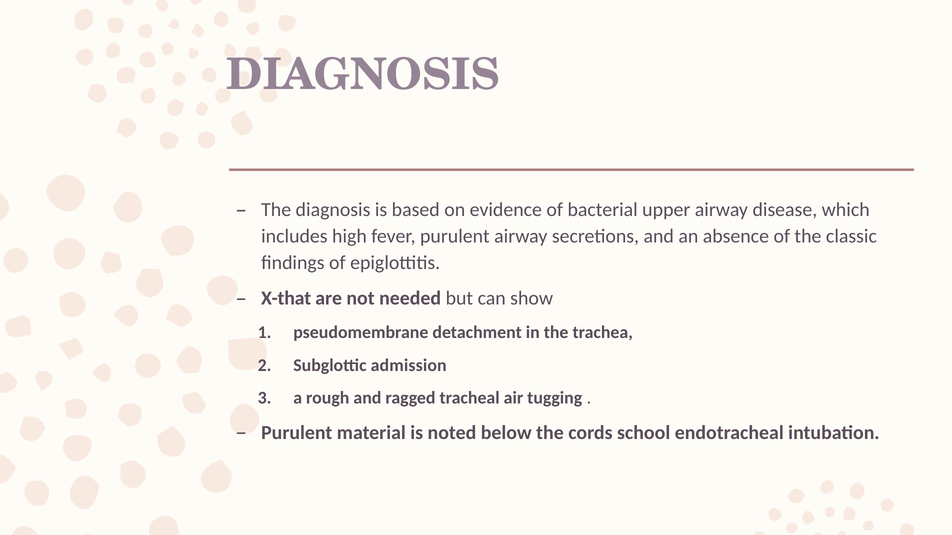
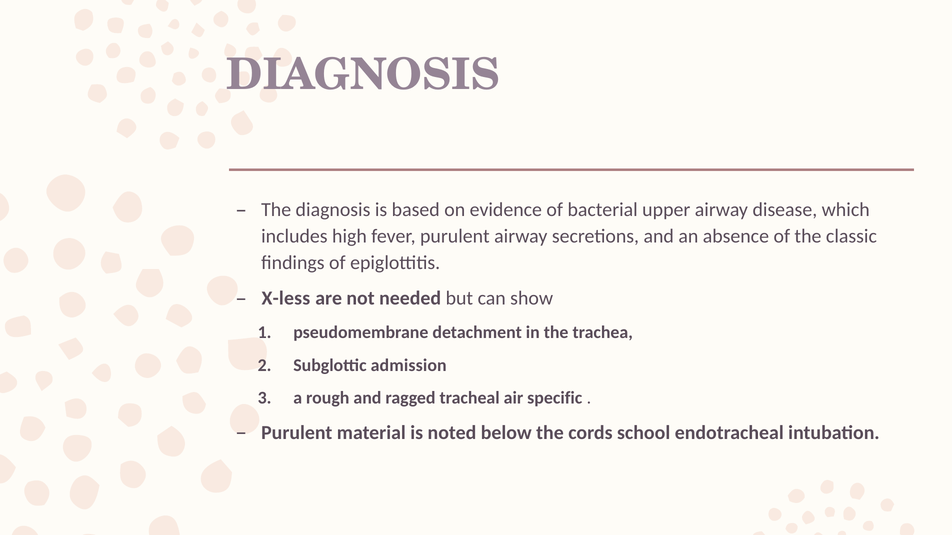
X-that: X-that -> X-less
tugging: tugging -> specific
